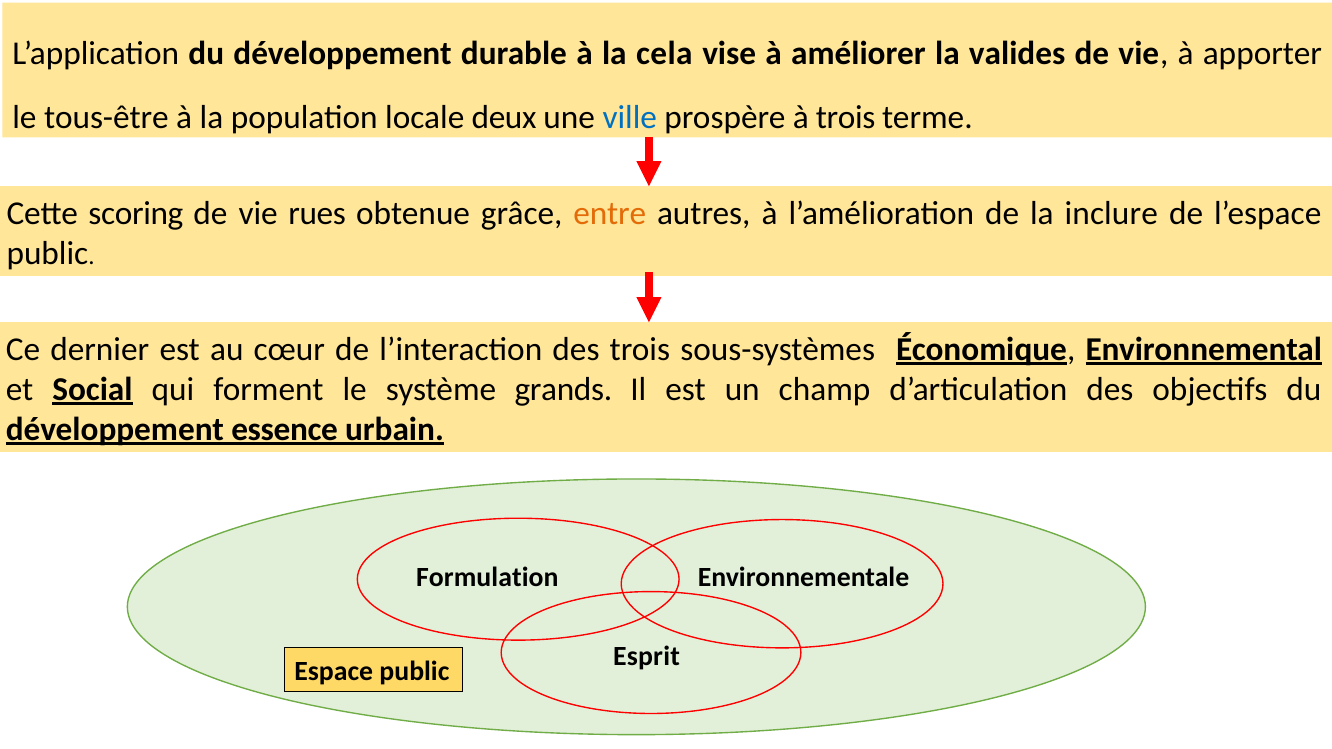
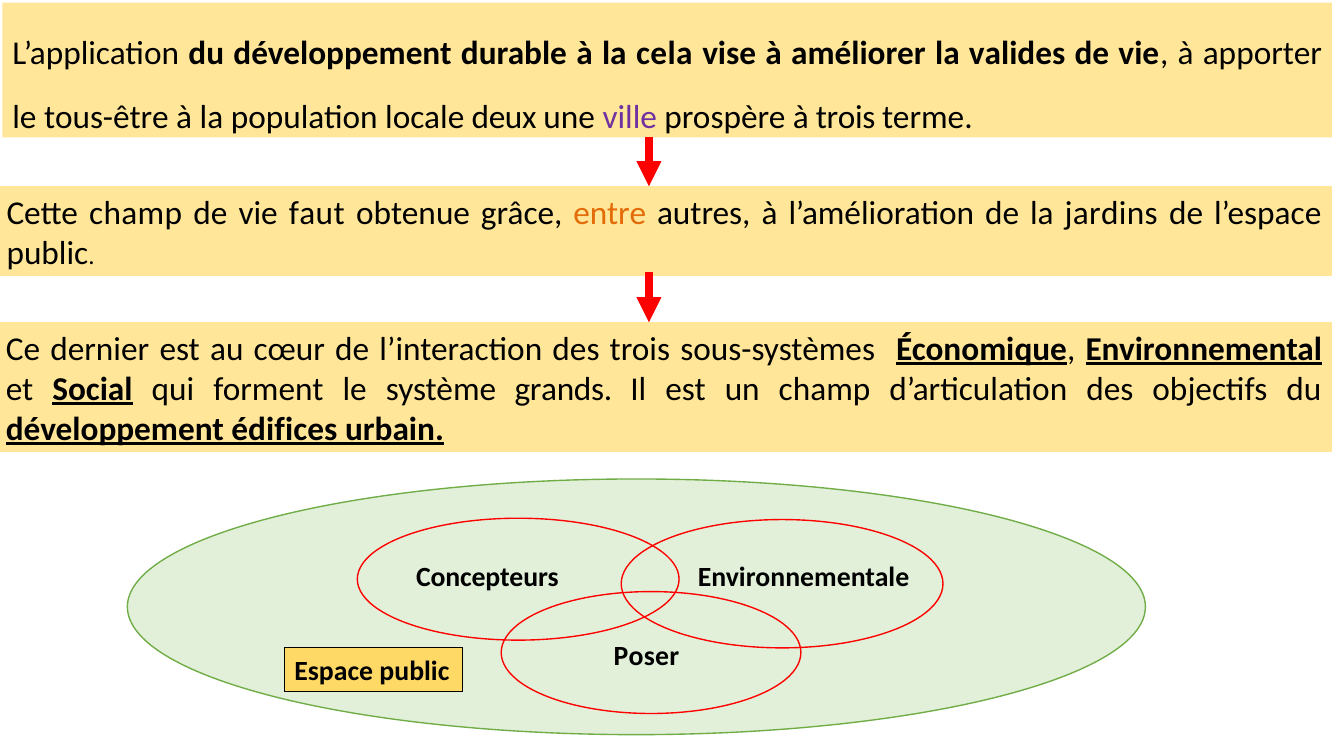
ville colour: blue -> purple
Cette scoring: scoring -> champ
rues: rues -> faut
inclure: inclure -> jardins
essence: essence -> édifices
Formulation: Formulation -> Concepteurs
Esprit: Esprit -> Poser
